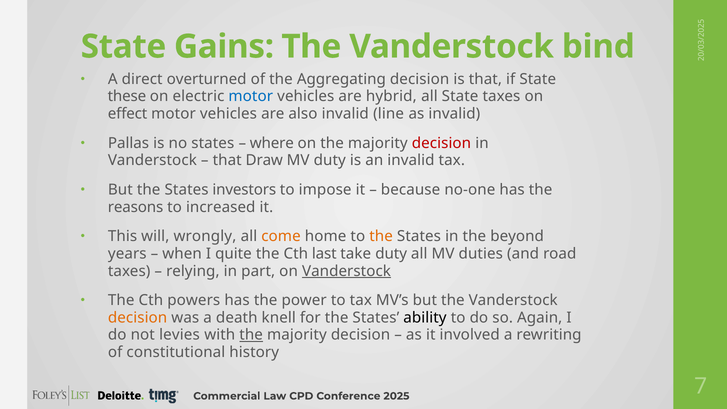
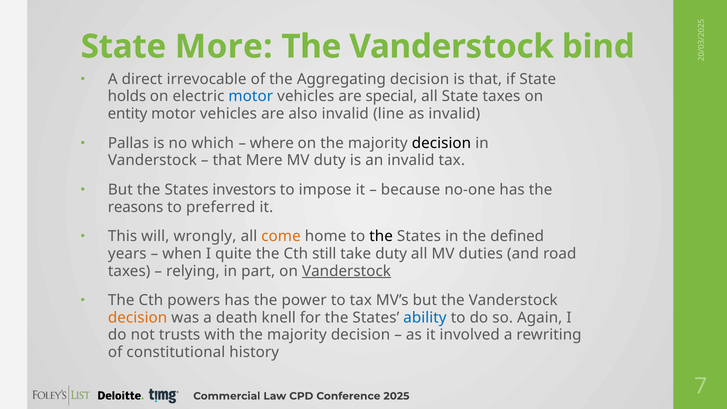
Gains: Gains -> More
overturned: overturned -> irrevocable
these: these -> holds
hybrid: hybrid -> special
effect: effect -> entity
no states: states -> which
decision at (441, 143) colour: red -> black
Draw: Draw -> Mere
increased: increased -> preferred
the at (381, 236) colour: orange -> black
beyond: beyond -> defined
last: last -> still
ability colour: black -> blue
levies: levies -> trusts
the at (251, 335) underline: present -> none
